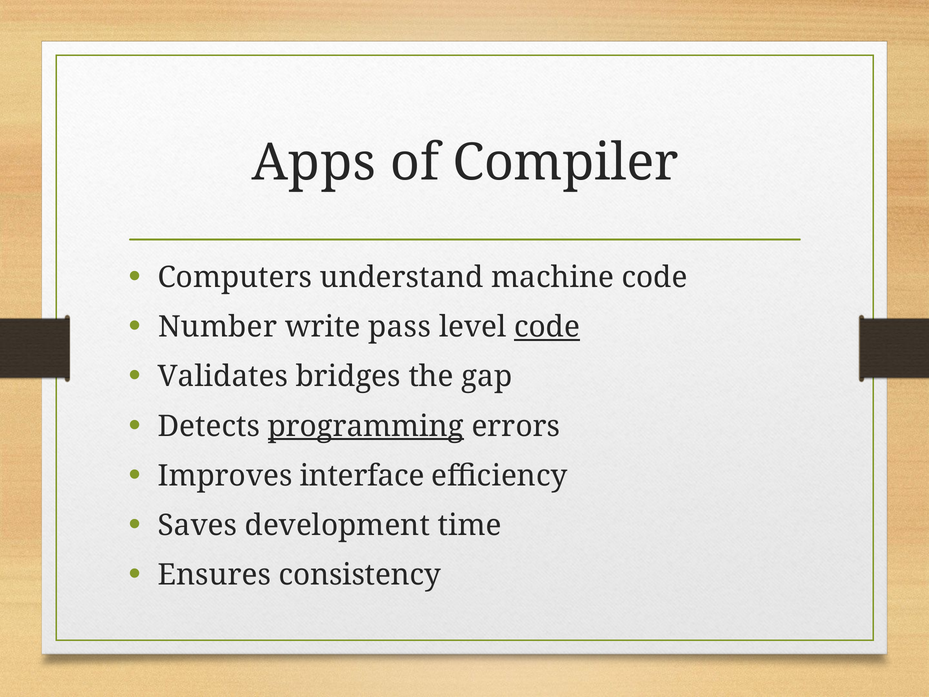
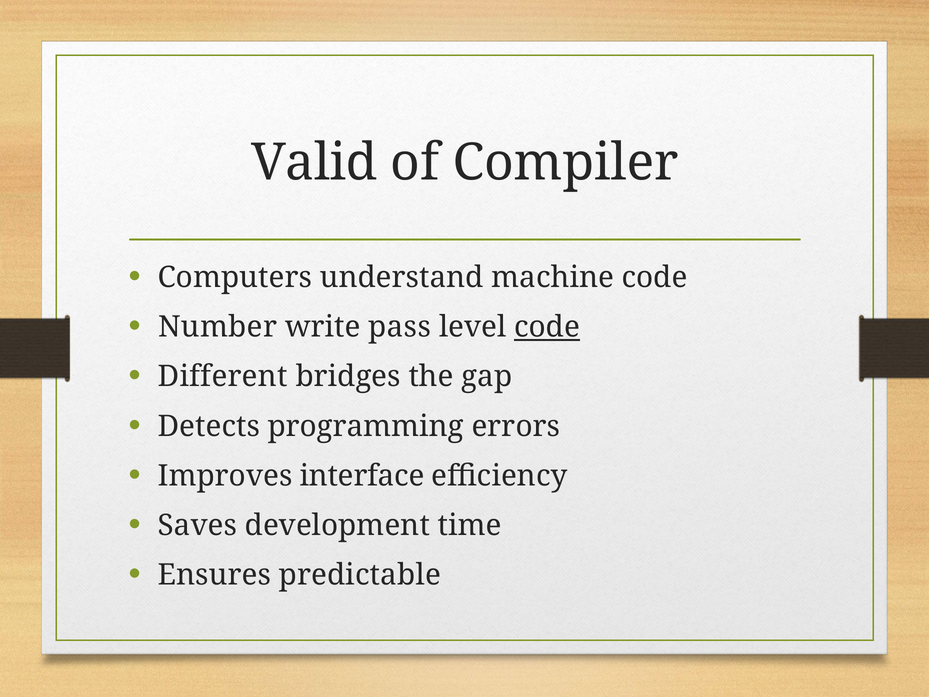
Apps: Apps -> Valid
Validates: Validates -> Different
programming underline: present -> none
consistency: consistency -> predictable
